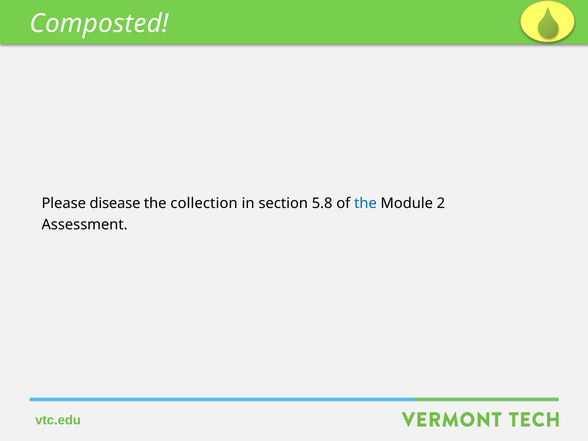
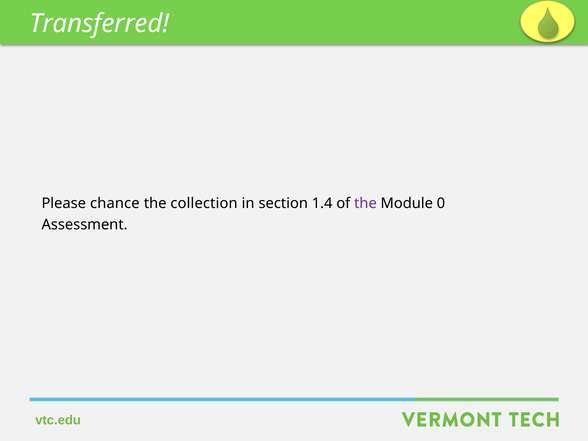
Composted: Composted -> Transferred
disease: disease -> chance
5.8: 5.8 -> 1.4
the at (365, 203) colour: blue -> purple
2: 2 -> 0
